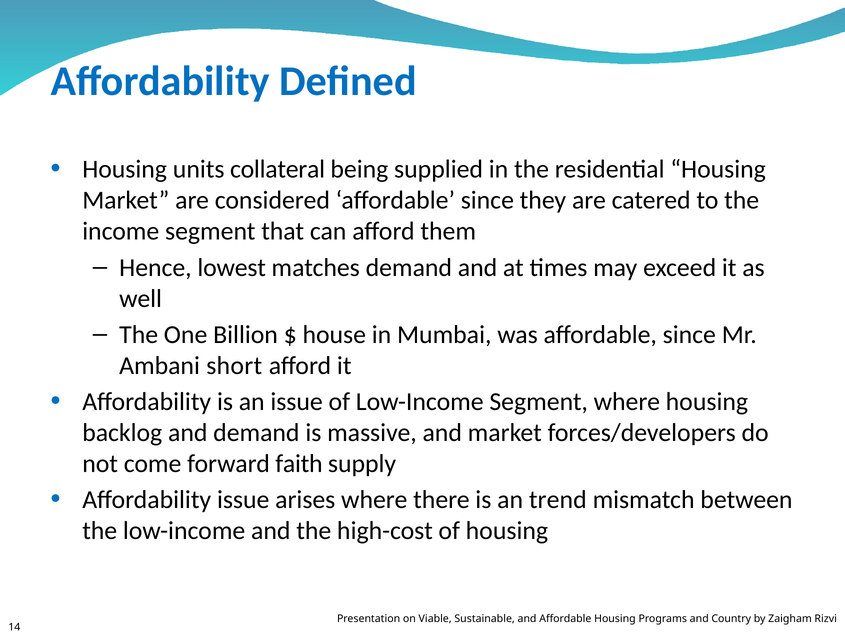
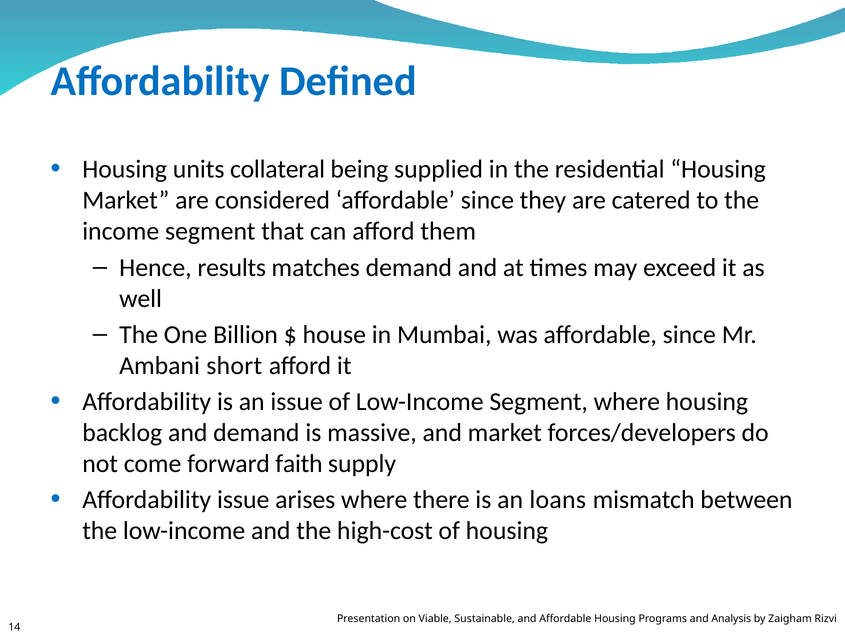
lowest: lowest -> results
trend: trend -> loans
Country: Country -> Analysis
